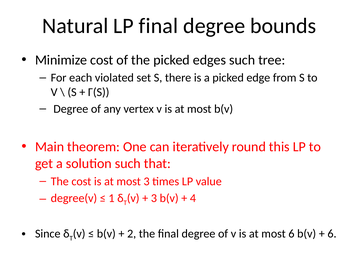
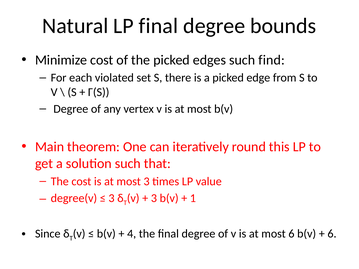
tree: tree -> find
1 at (112, 198): 1 -> 3
4: 4 -> 1
2: 2 -> 4
